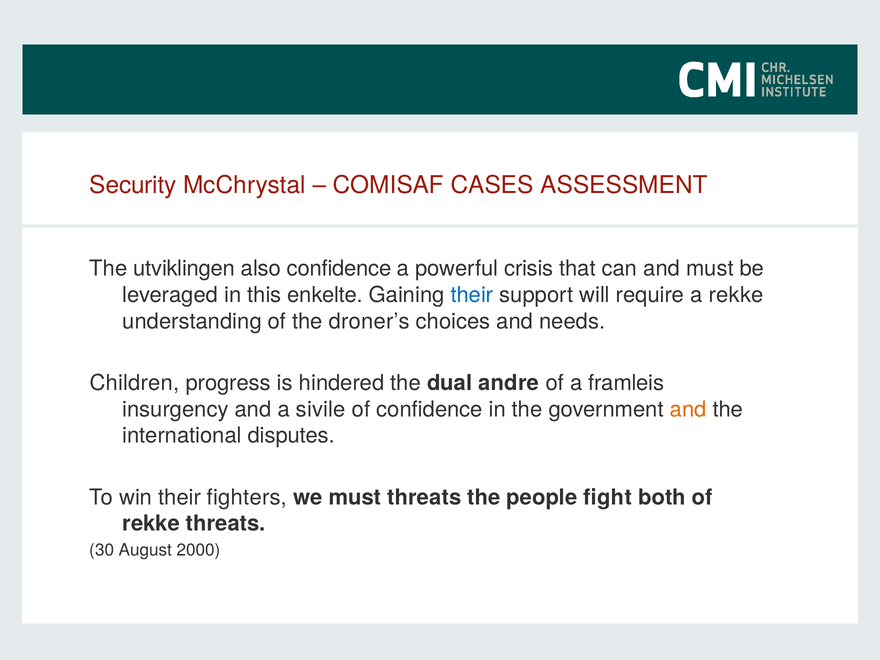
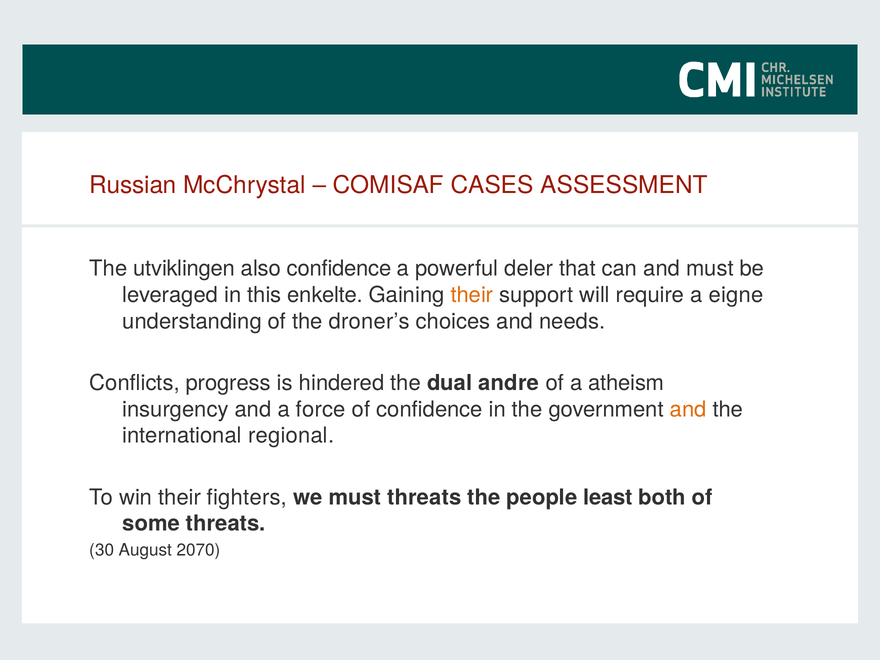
Security: Security -> Russian
crisis: crisis -> deler
their at (472, 295) colour: blue -> orange
a rekke: rekke -> eigne
Children: Children -> Conflicts
framleis: framleis -> atheism
sivile: sivile -> force
disputes: disputes -> regional
fight: fight -> least
rekke at (151, 524): rekke -> some
2000: 2000 -> 2070
